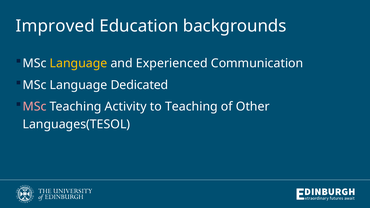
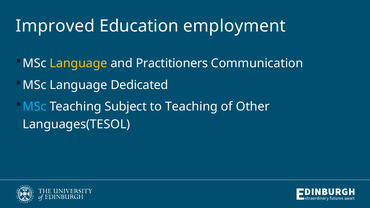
backgrounds: backgrounds -> employment
Experienced: Experienced -> Practitioners
MSc at (35, 107) colour: pink -> light blue
Activity: Activity -> Subject
